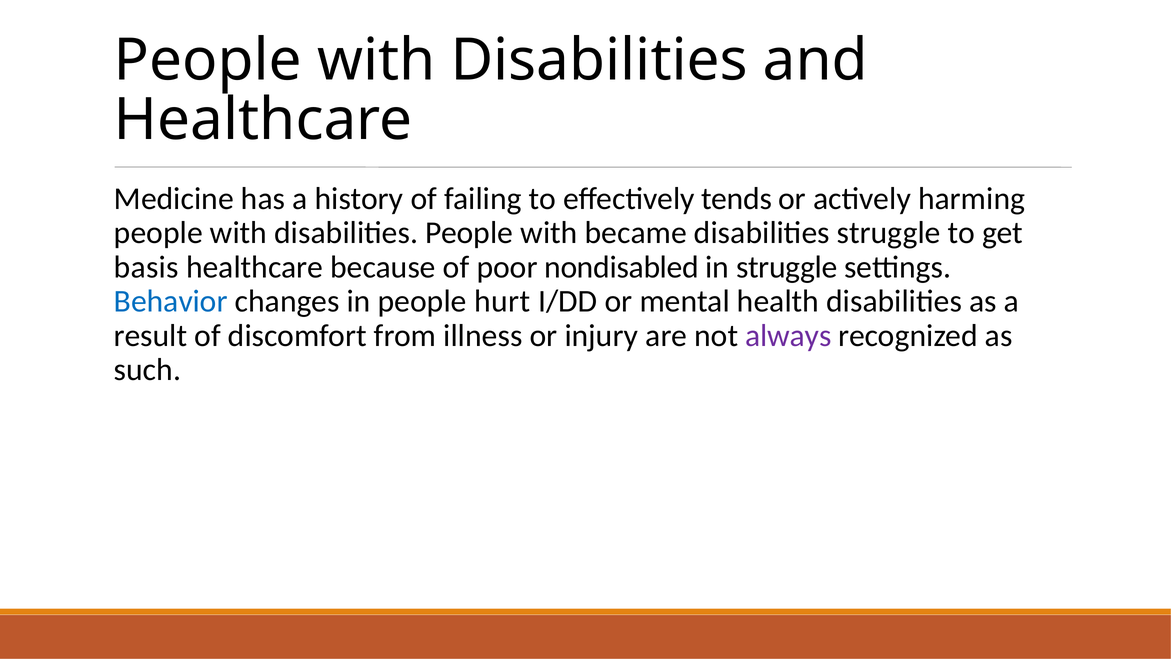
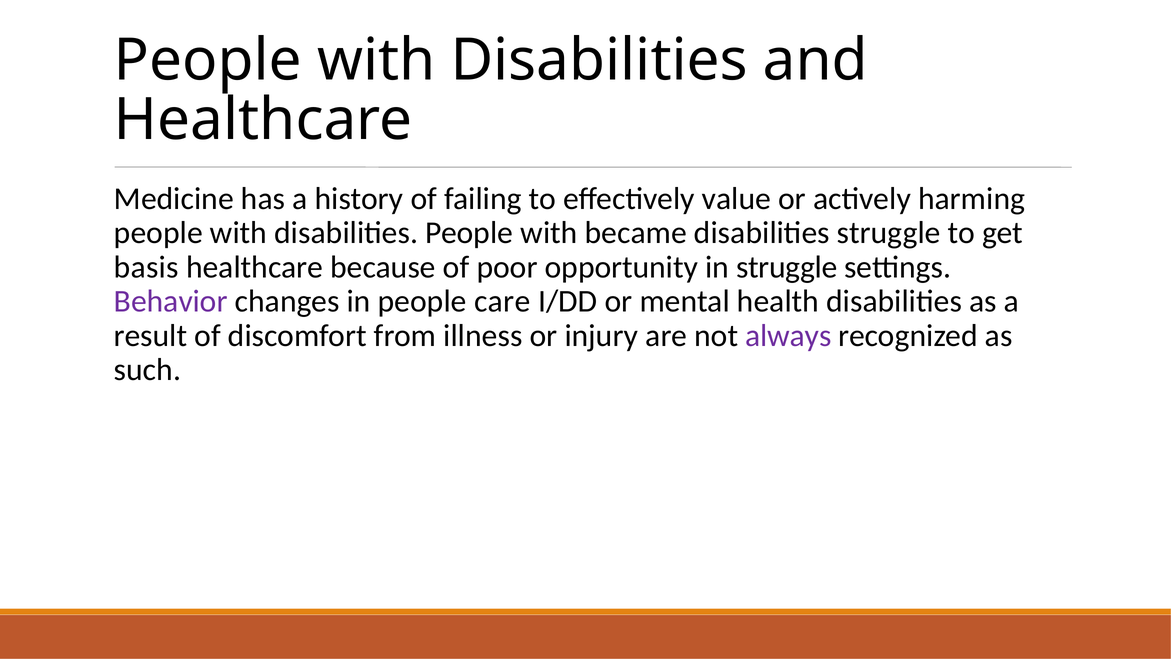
tends: tends -> value
nondisabled: nondisabled -> opportunity
Behavior colour: blue -> purple
hurt: hurt -> care
